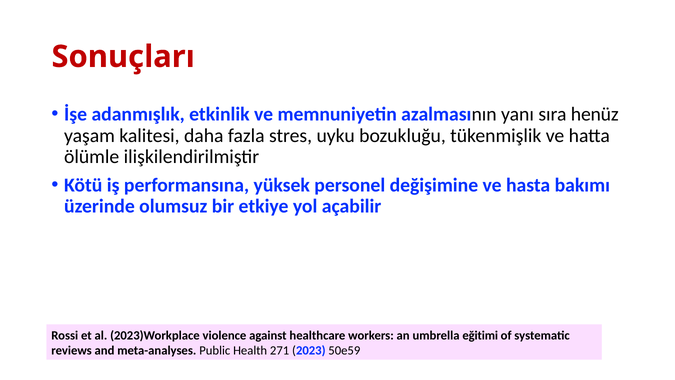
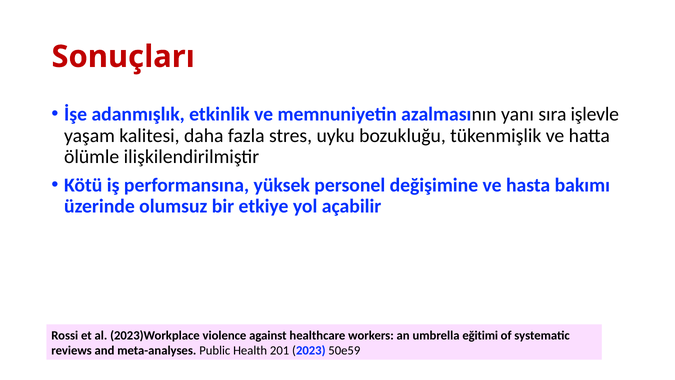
henüz: henüz -> işlevle
271: 271 -> 201
